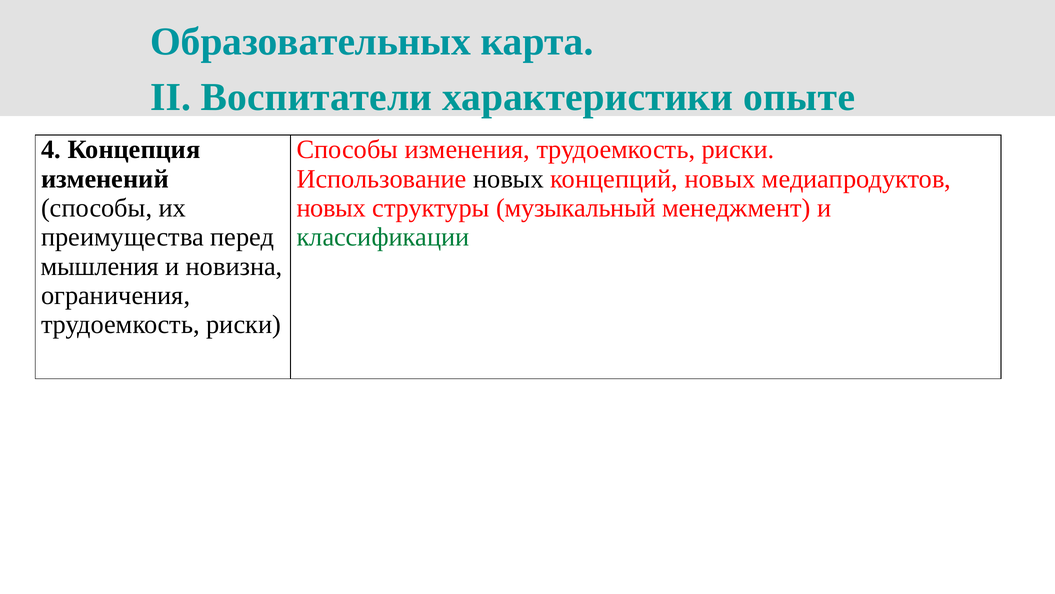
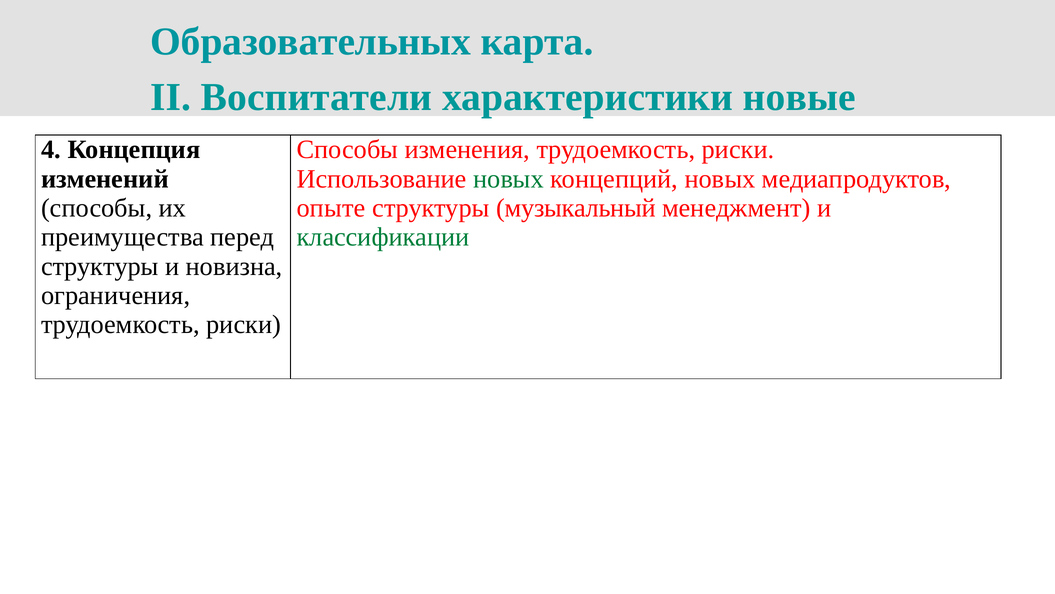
опыте: опыте -> новые
новых at (509, 179) colour: black -> green
новых at (331, 208): новых -> опыте
мышления at (100, 266): мышления -> структуры
